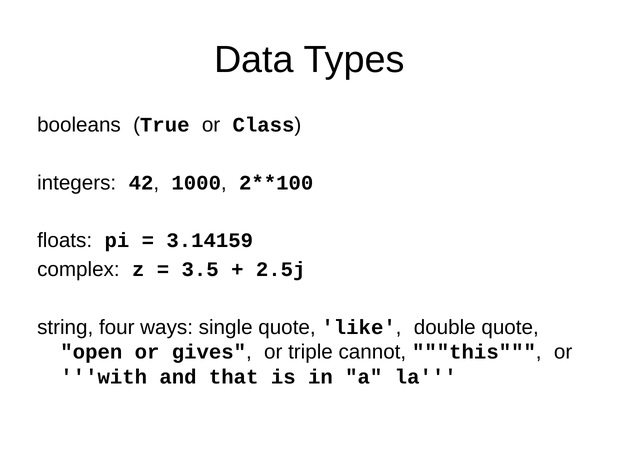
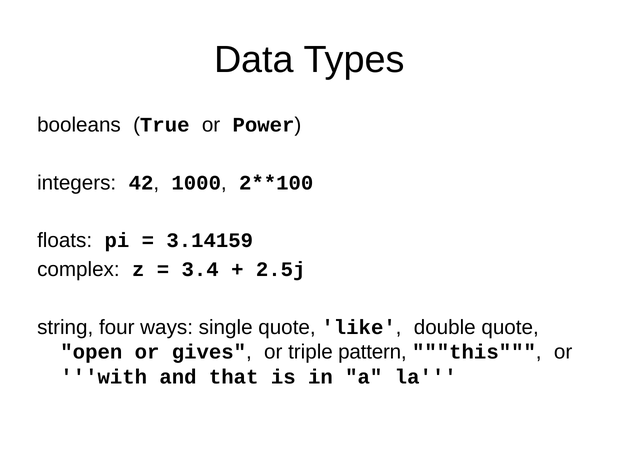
Class: Class -> Power
3.5: 3.5 -> 3.4
cannot: cannot -> pattern
